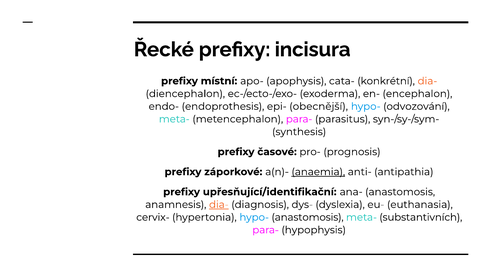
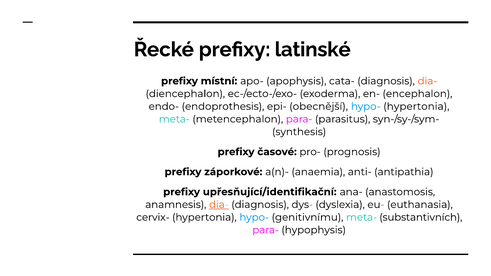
incisura: incisura -> latinské
cata- konkrétní: konkrétní -> diagnosis
hypo- odvozování: odvozování -> hypertonia
anaemia underline: present -> none
hypo- anastomosis: anastomosis -> genitivnímu
